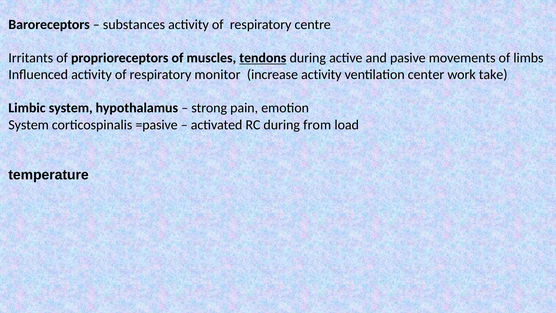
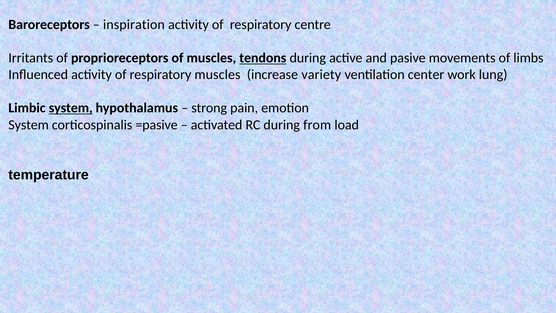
substances: substances -> inspiration
respiratory monitor: monitor -> muscles
increase activity: activity -> variety
take: take -> lung
system at (71, 108) underline: none -> present
